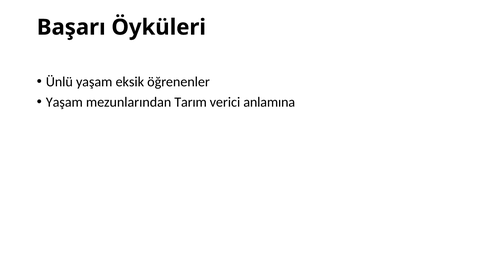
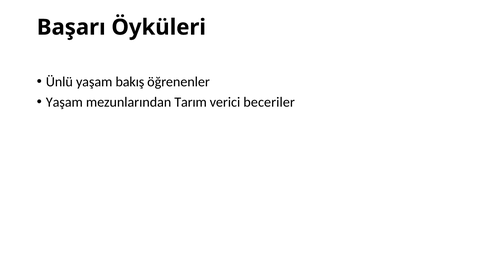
eksik: eksik -> bakış
anlamına: anlamına -> beceriler
